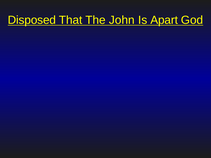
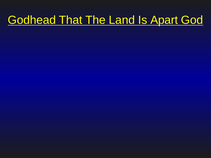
Disposed: Disposed -> Godhead
John: John -> Land
